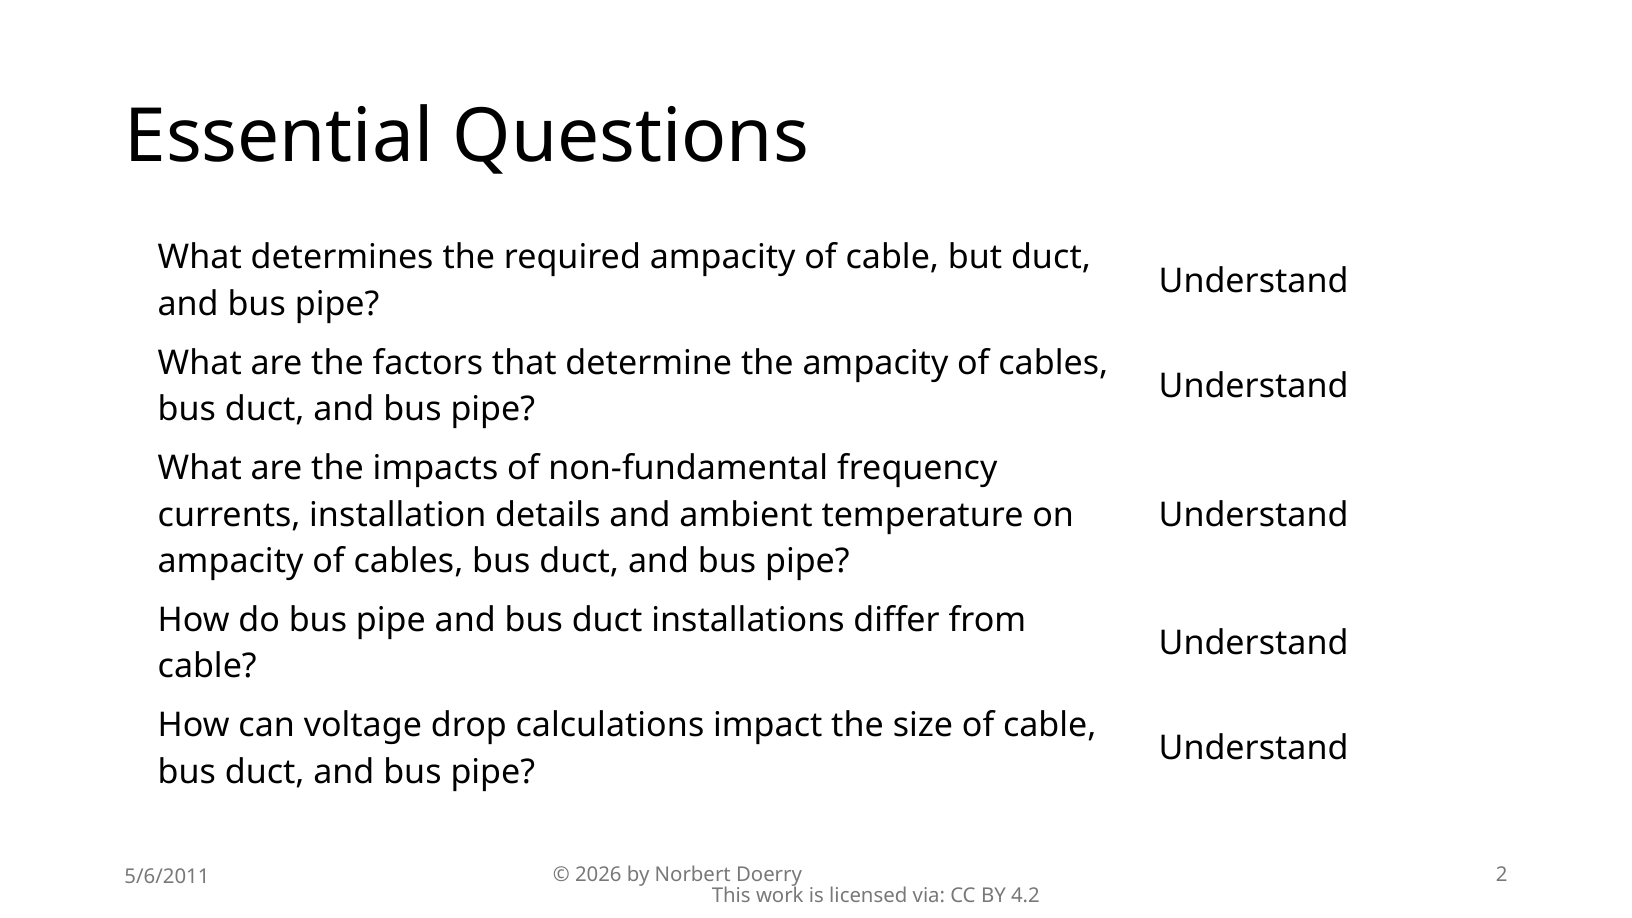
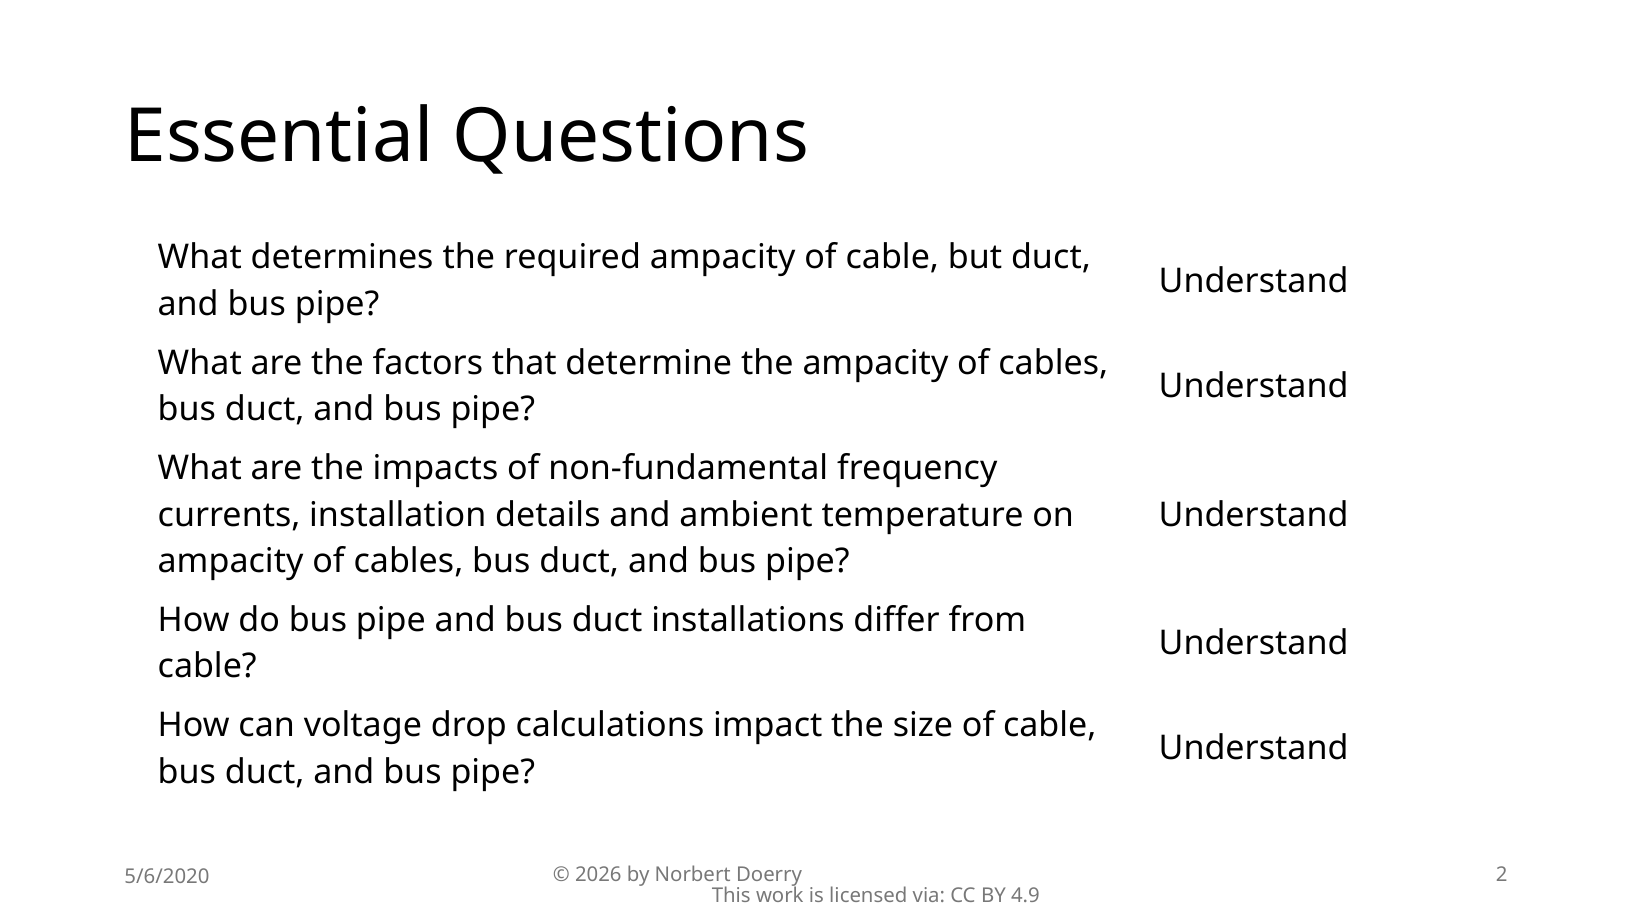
5/6/2011: 5/6/2011 -> 5/6/2020
4.2: 4.2 -> 4.9
